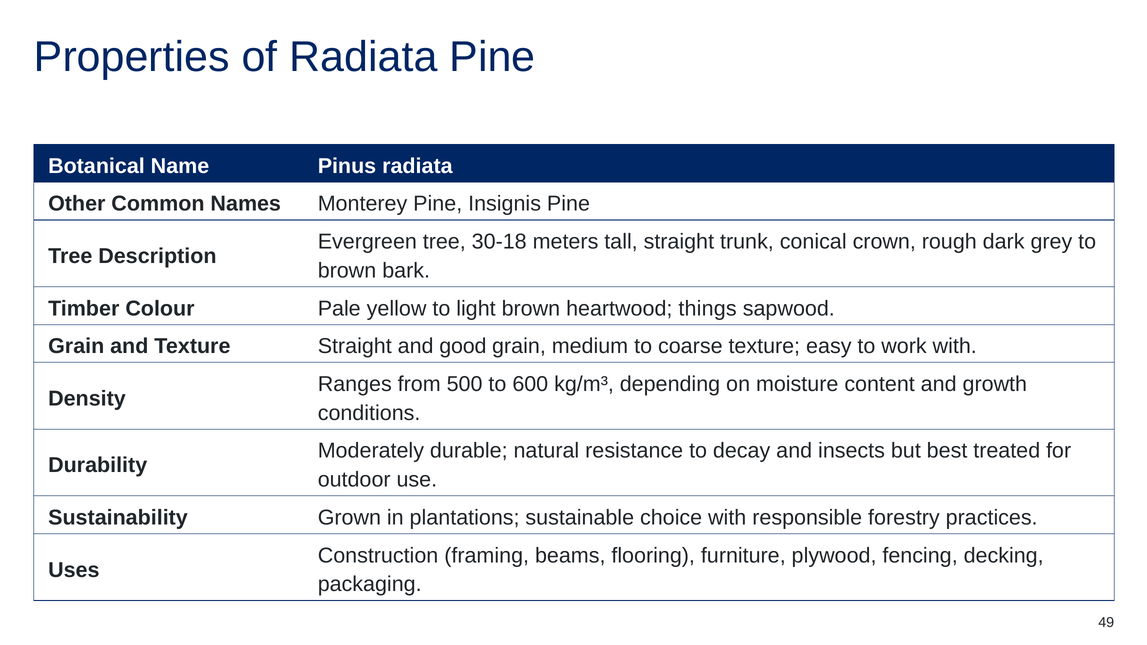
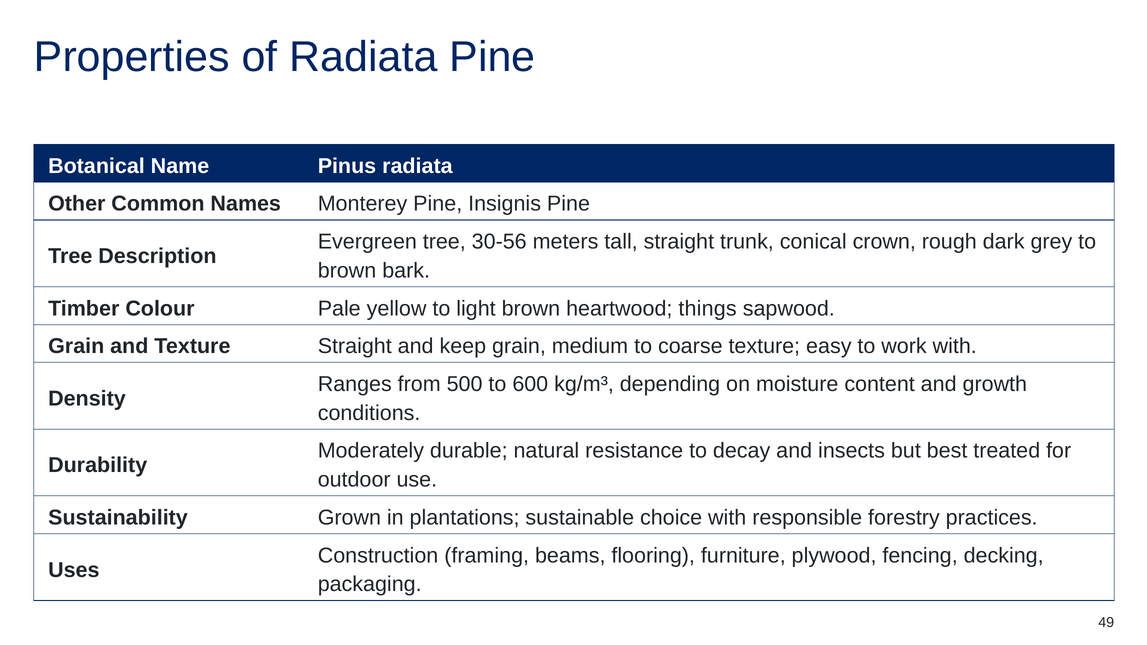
30-18: 30-18 -> 30-56
good: good -> keep
